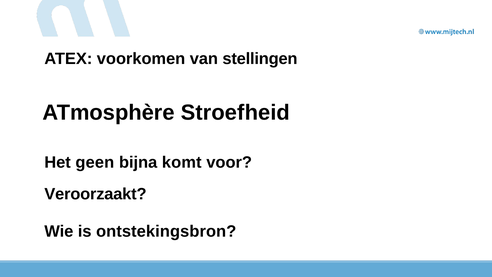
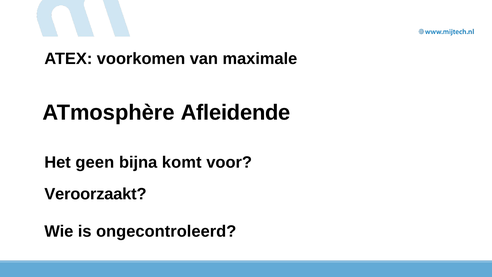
stellingen: stellingen -> maximale
Stroefheid: Stroefheid -> Afleidende
ontstekingsbron: ontstekingsbron -> ongecontroleerd
